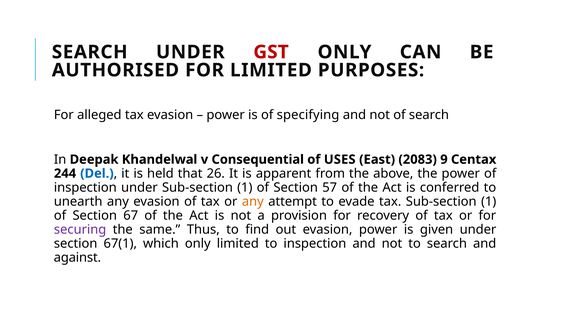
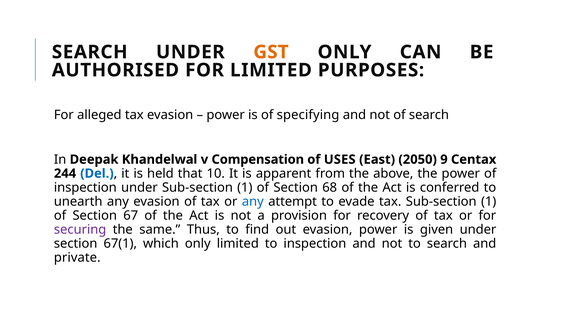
GST colour: red -> orange
Consequential: Consequential -> Compensation
2083: 2083 -> 2050
26: 26 -> 10
57: 57 -> 68
any at (253, 202) colour: orange -> blue
against: against -> private
